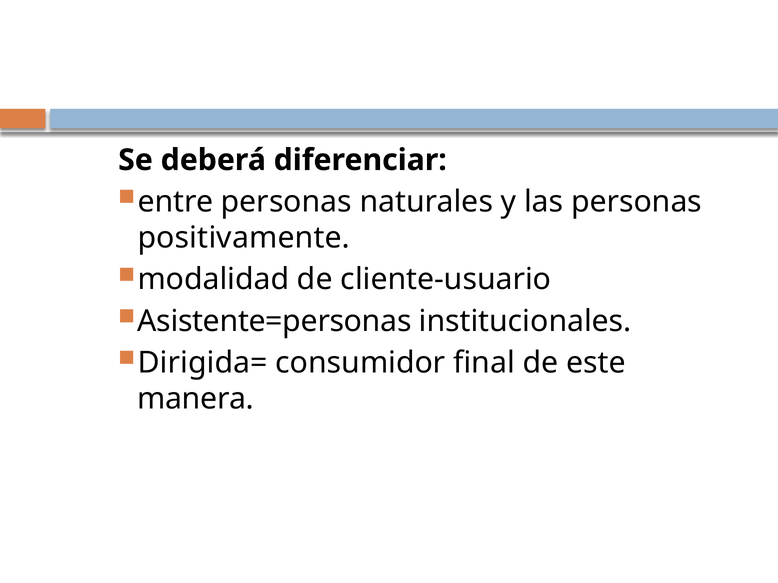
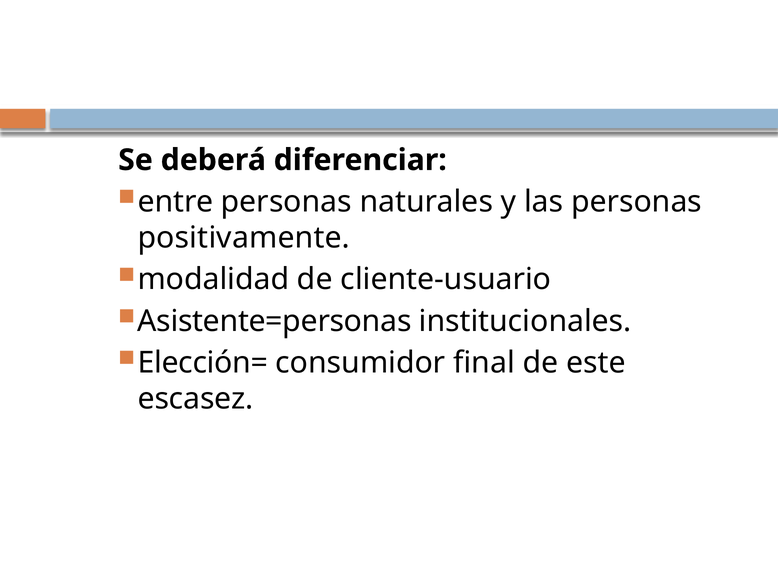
Dirigida=: Dirigida= -> Elección=
manera: manera -> escasez
